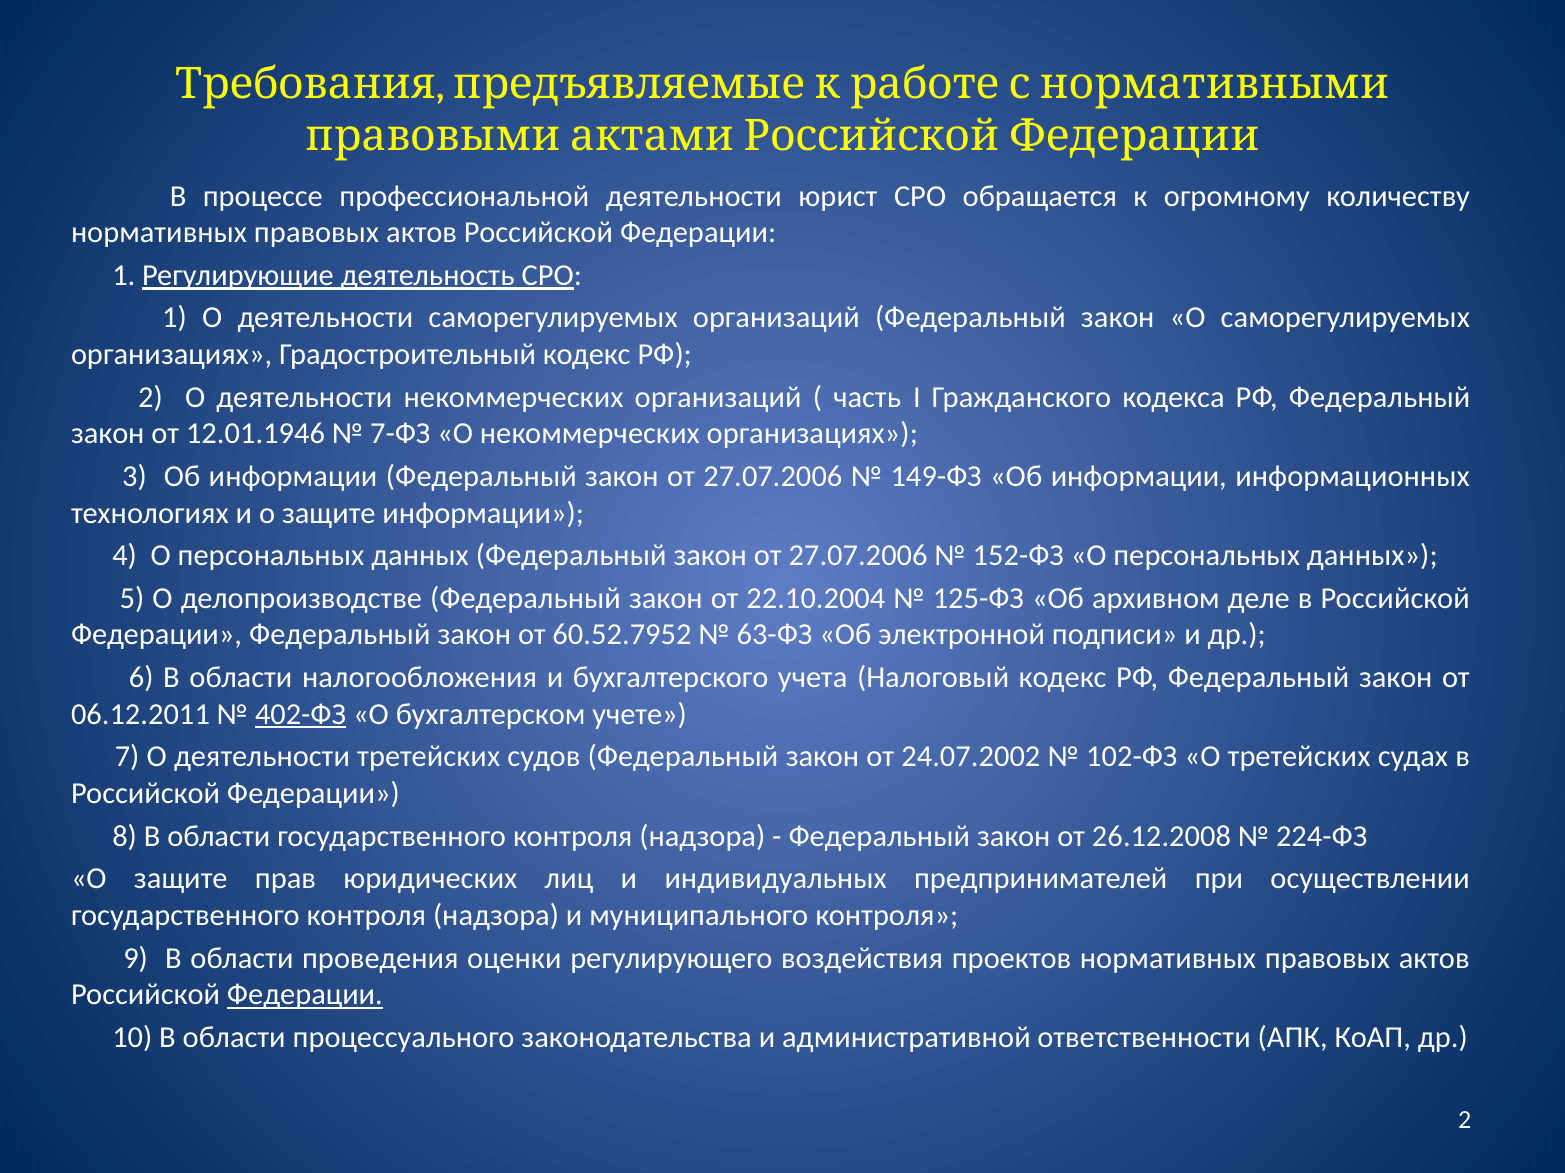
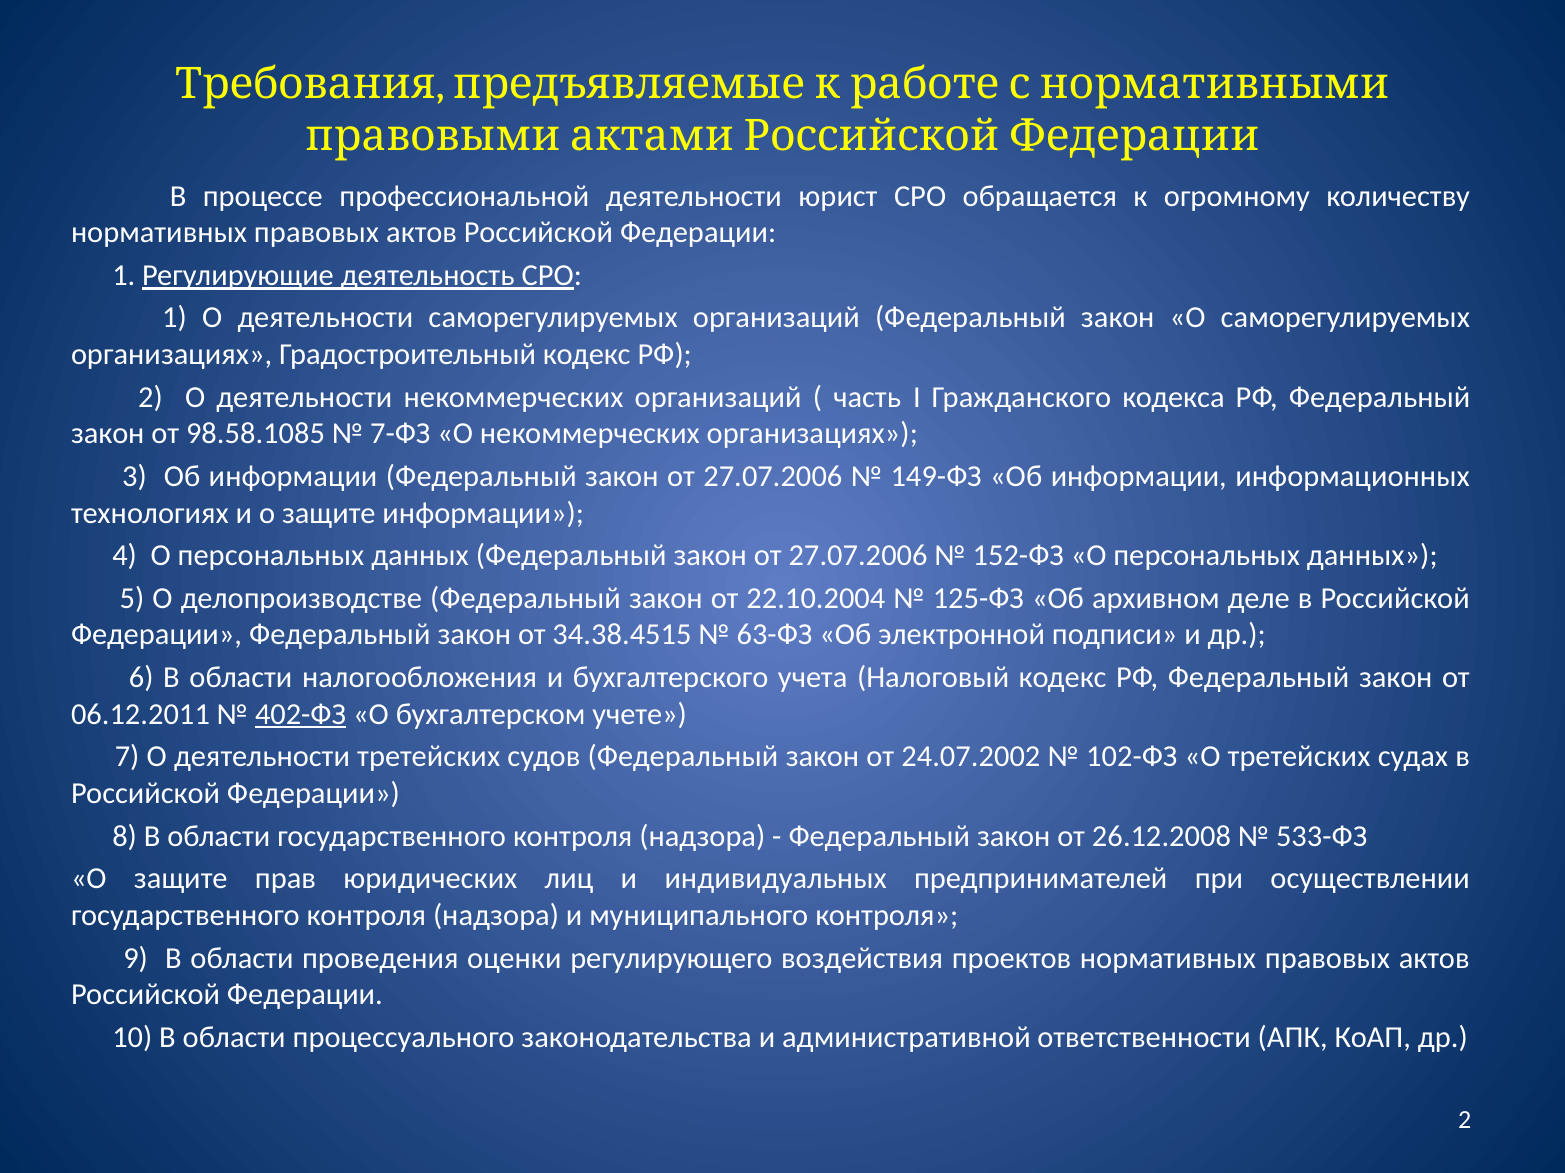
12.01.1946: 12.01.1946 -> 98.58.1085
60.52.7952: 60.52.7952 -> 34.38.4515
224-ФЗ: 224-ФЗ -> 533-ФЗ
Федерации at (305, 995) underline: present -> none
